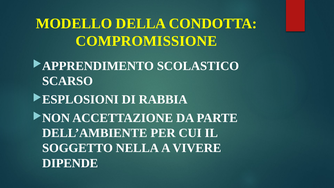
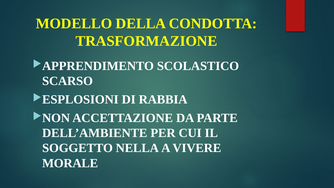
COMPROMISSIONE: COMPROMISSIONE -> TRASFORMAZIONE
DIPENDE: DIPENDE -> MORALE
